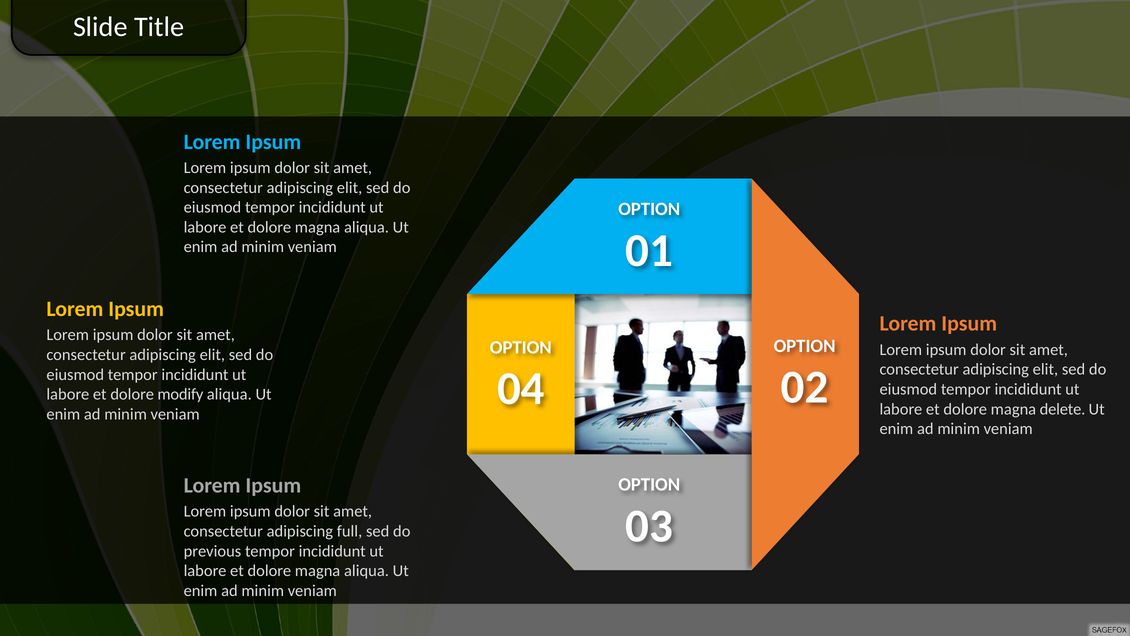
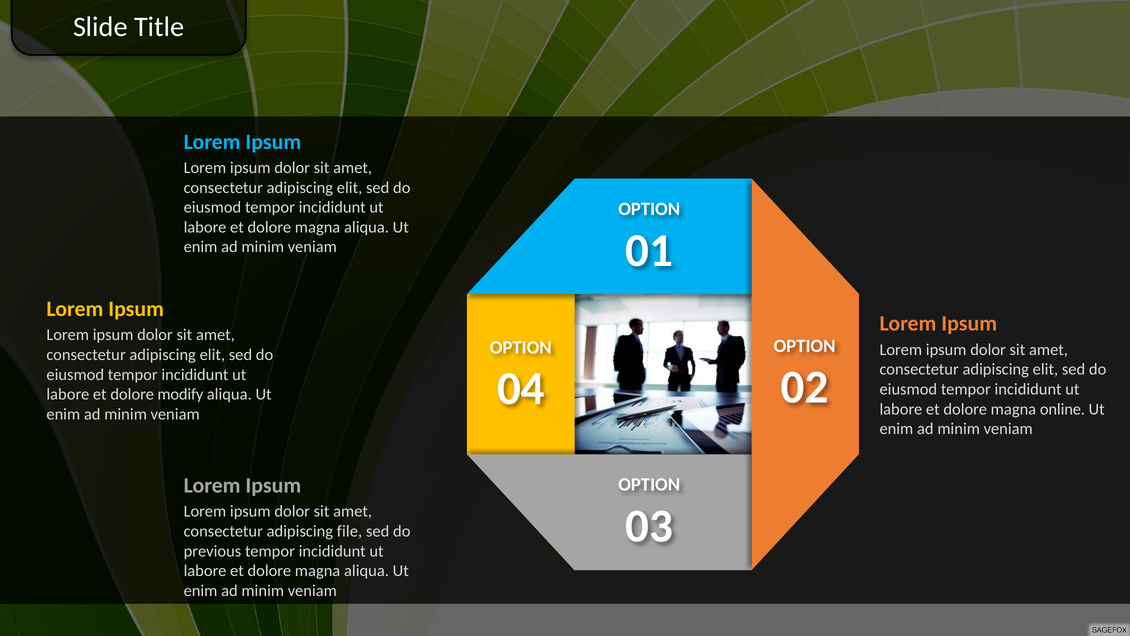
delete: delete -> online
full: full -> file
